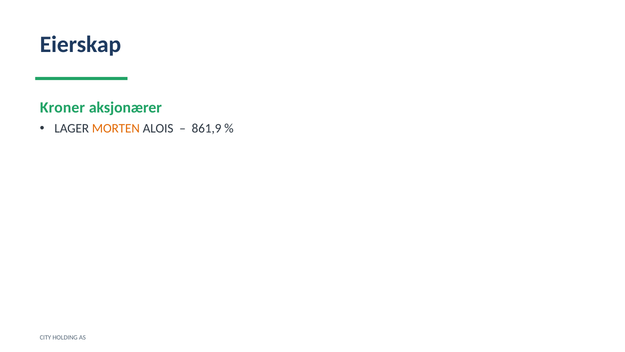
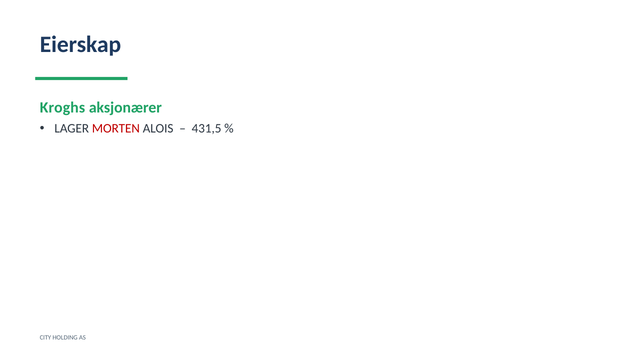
Kroner: Kroner -> Kroghs
MORTEN colour: orange -> red
861,9: 861,9 -> 431,5
